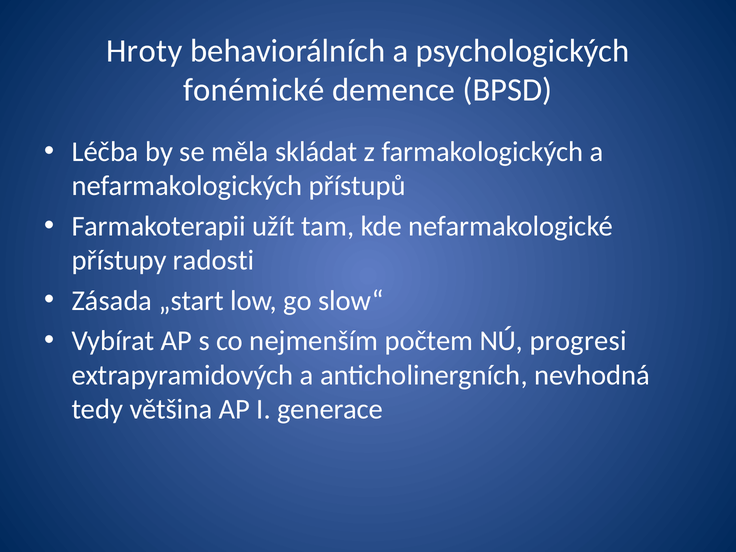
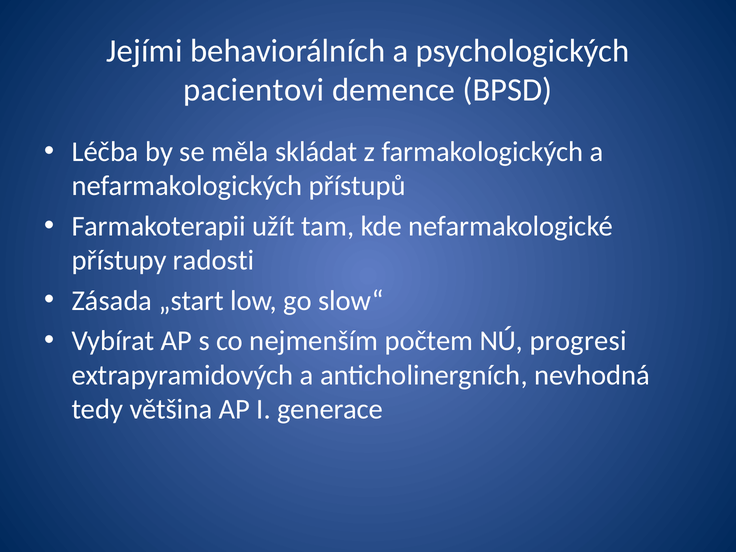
Hroty: Hroty -> Jejími
fonémické: fonémické -> pacientovi
